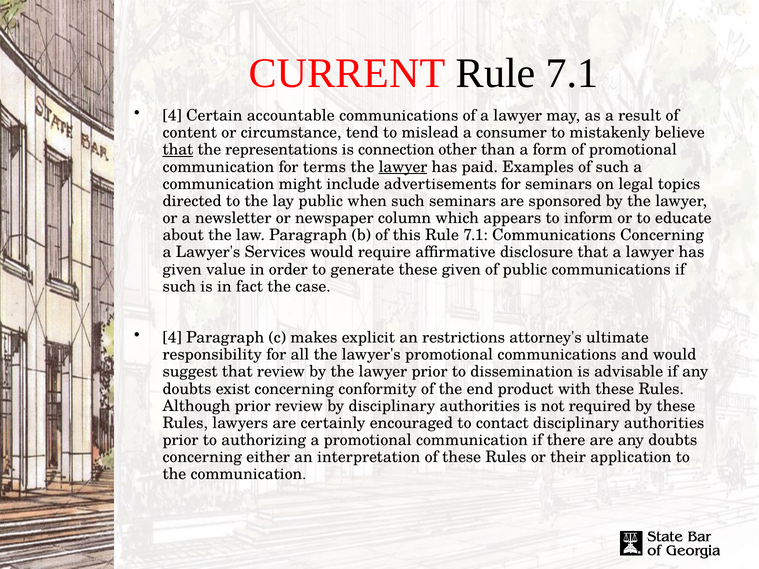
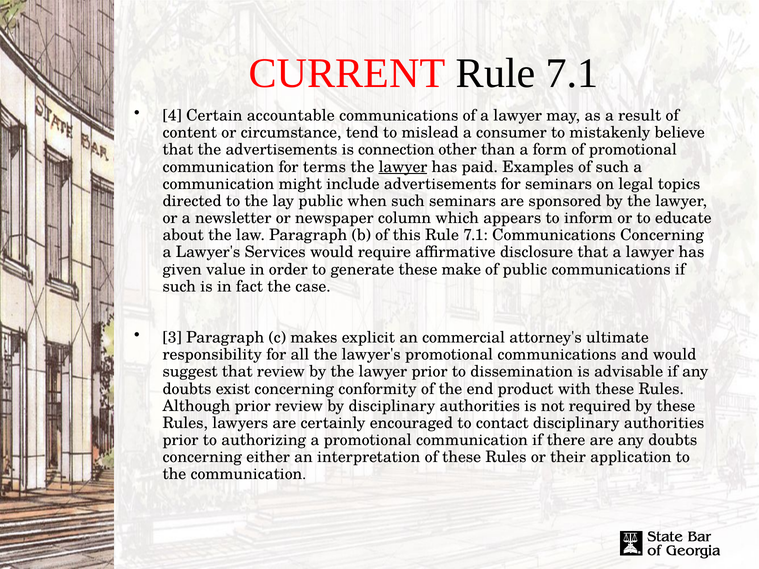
that at (178, 150) underline: present -> none
the representations: representations -> advertisements
these given: given -> make
4 at (172, 338): 4 -> 3
restrictions: restrictions -> commercial
